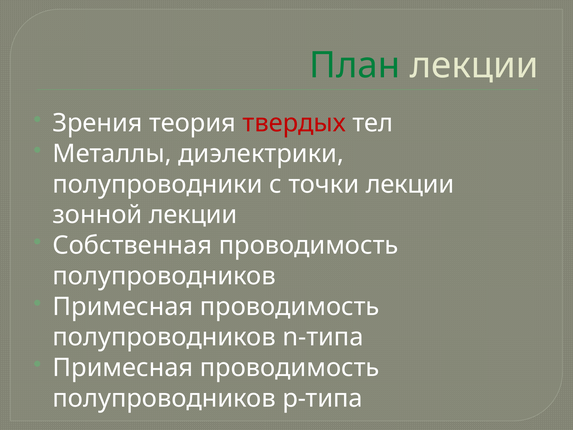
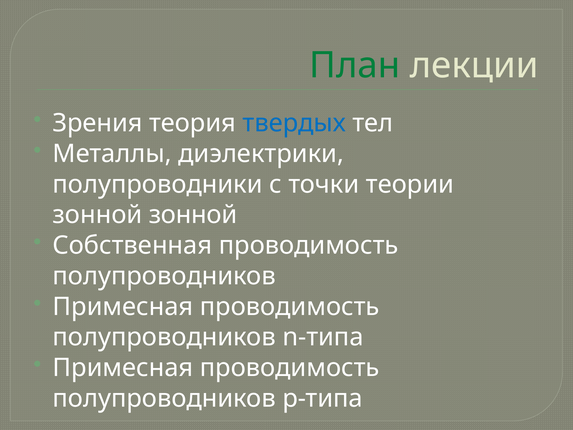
твердых colour: red -> blue
точки лекции: лекции -> теории
зонной лекции: лекции -> зонной
